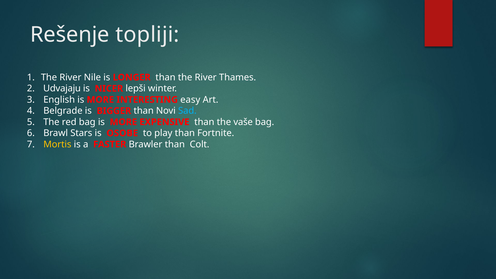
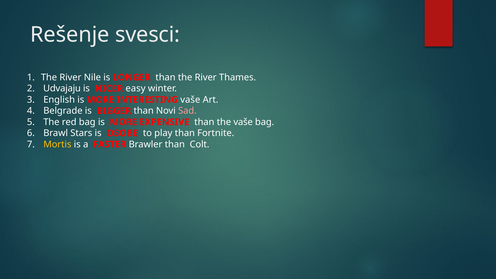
topliji: topliji -> svesci
lepši: lepši -> easy
INTERESTING easy: easy -> vaše
Sad colour: light blue -> pink
